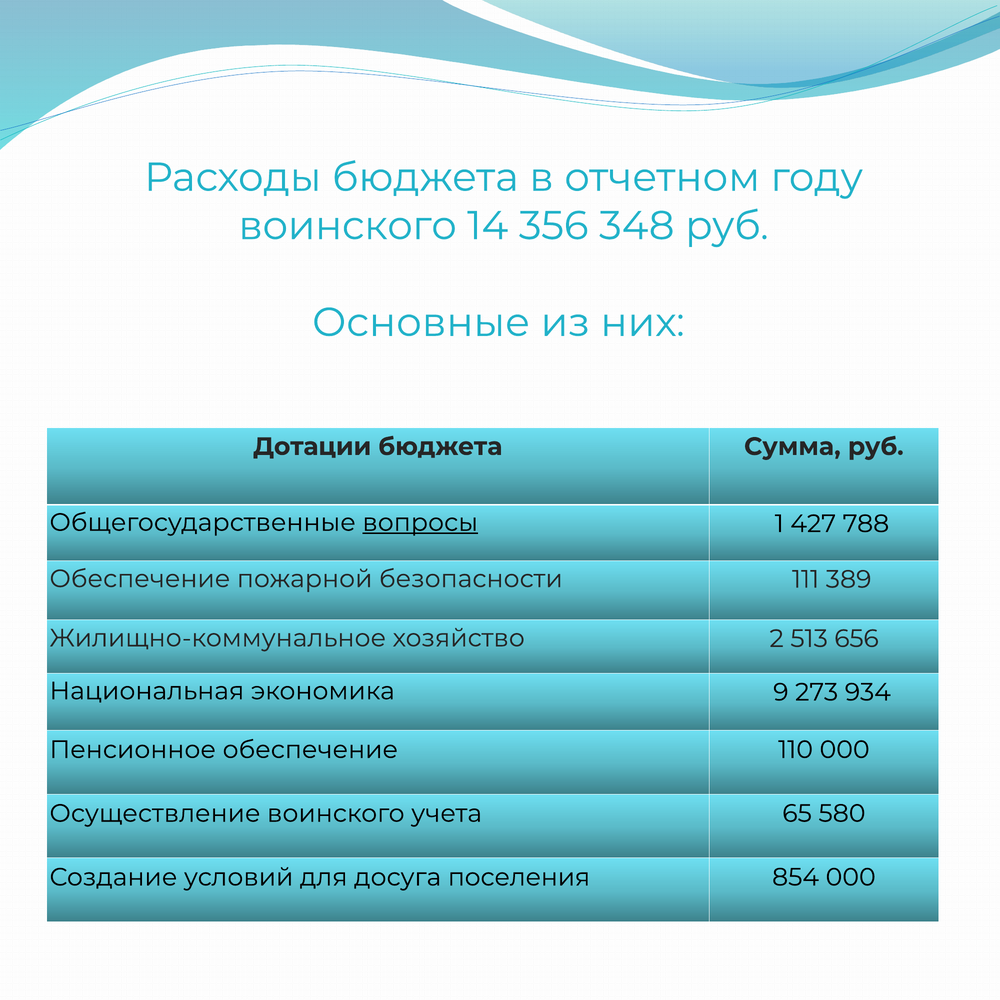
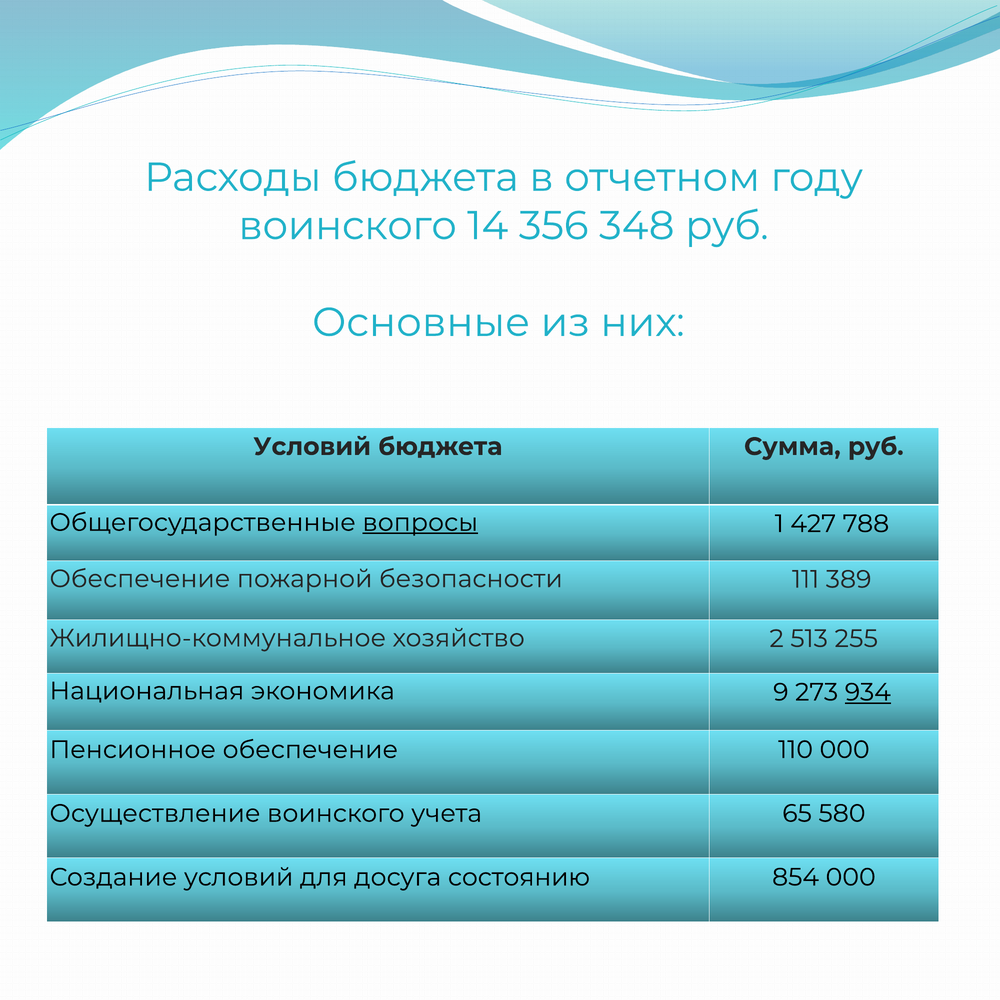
Дотации at (312, 447): Дотации -> Условий
656: 656 -> 255
934 underline: none -> present
поселения: поселения -> состоянию
